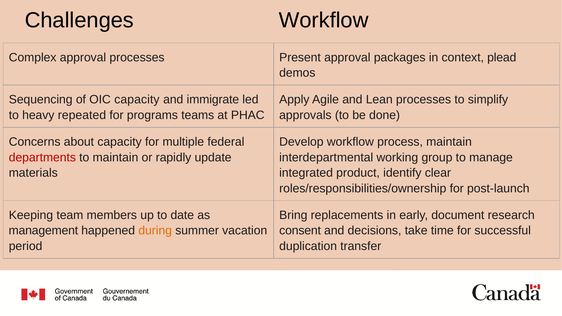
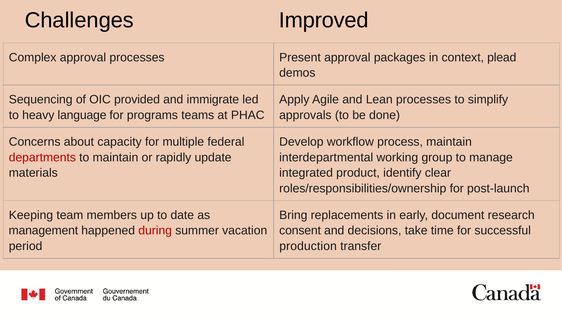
Challenges Workflow: Workflow -> Improved
OIC capacity: capacity -> provided
repeated: repeated -> language
during colour: orange -> red
duplication: duplication -> production
